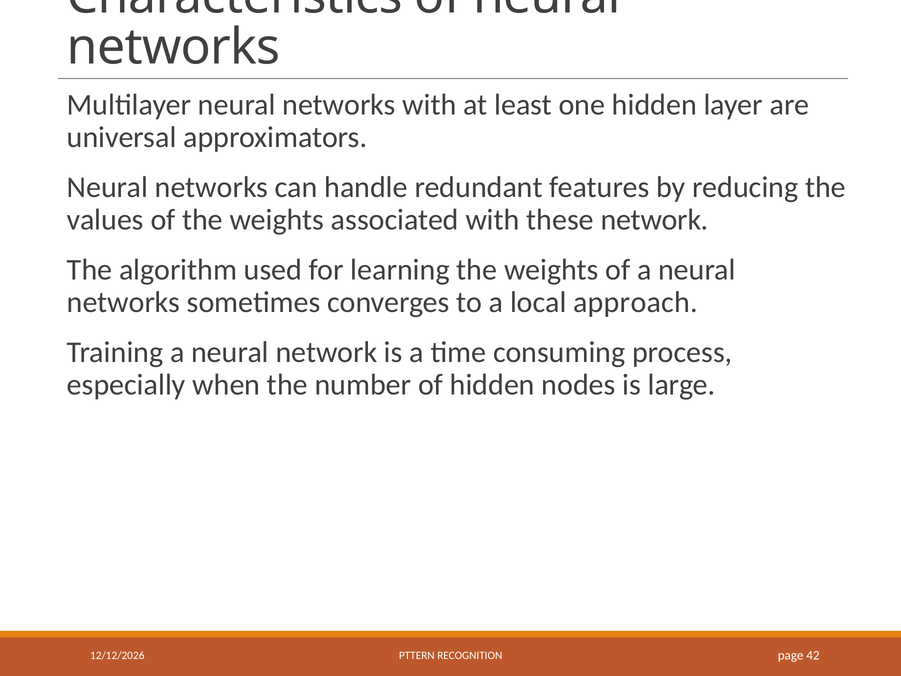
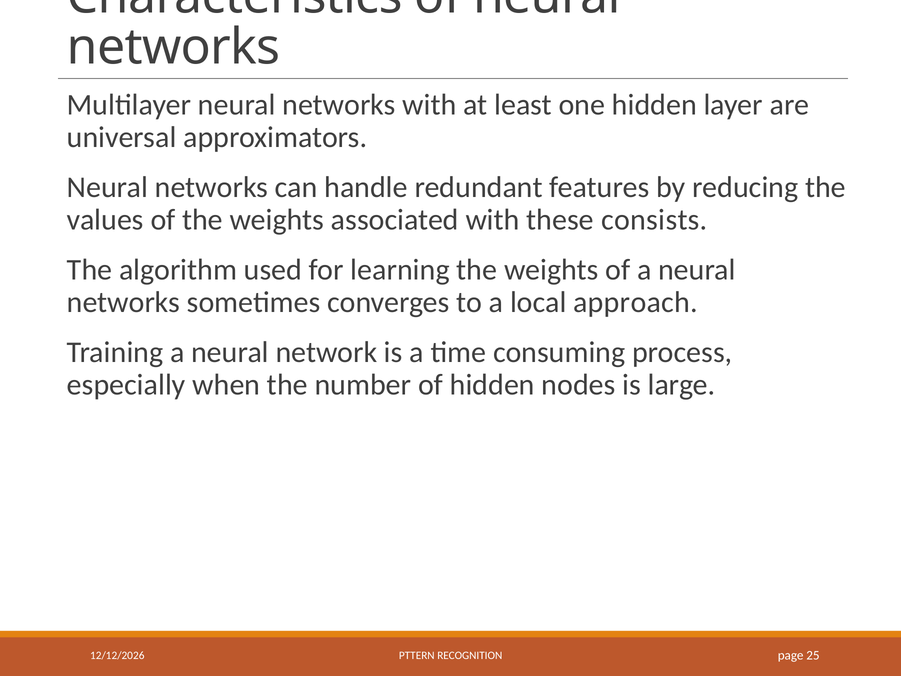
these network: network -> consists
42: 42 -> 25
